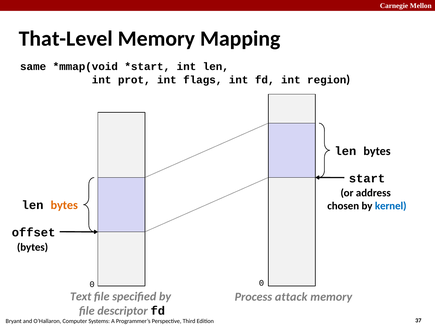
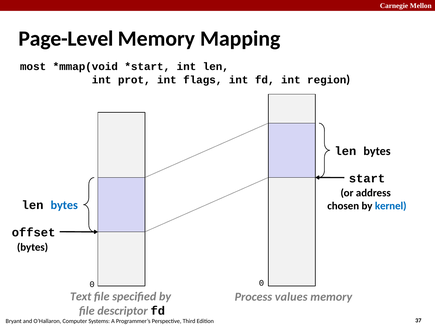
That-Level: That-Level -> Page-Level
same: same -> most
bytes at (64, 205) colour: orange -> blue
attack: attack -> values
